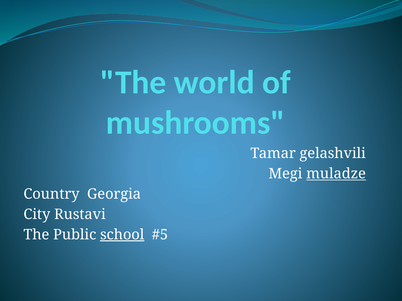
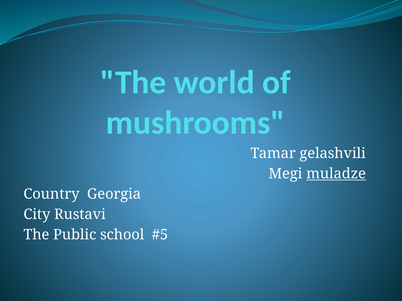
school underline: present -> none
